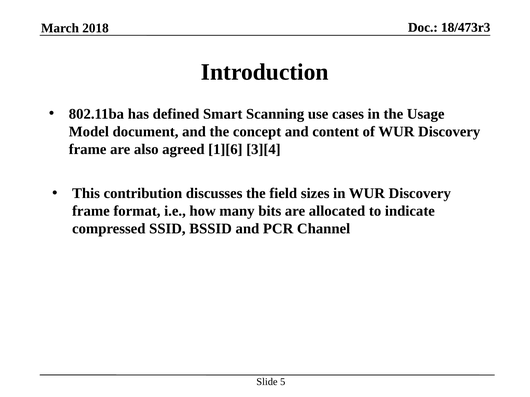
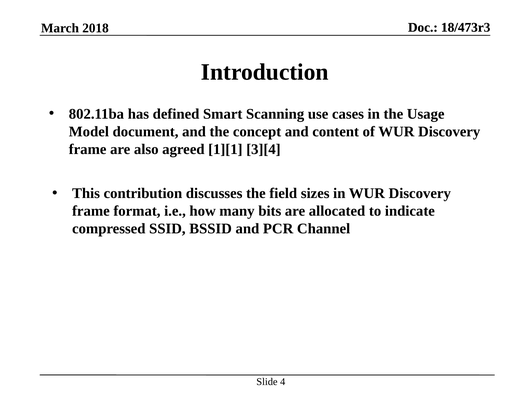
1][6: 1][6 -> 1][1
5: 5 -> 4
